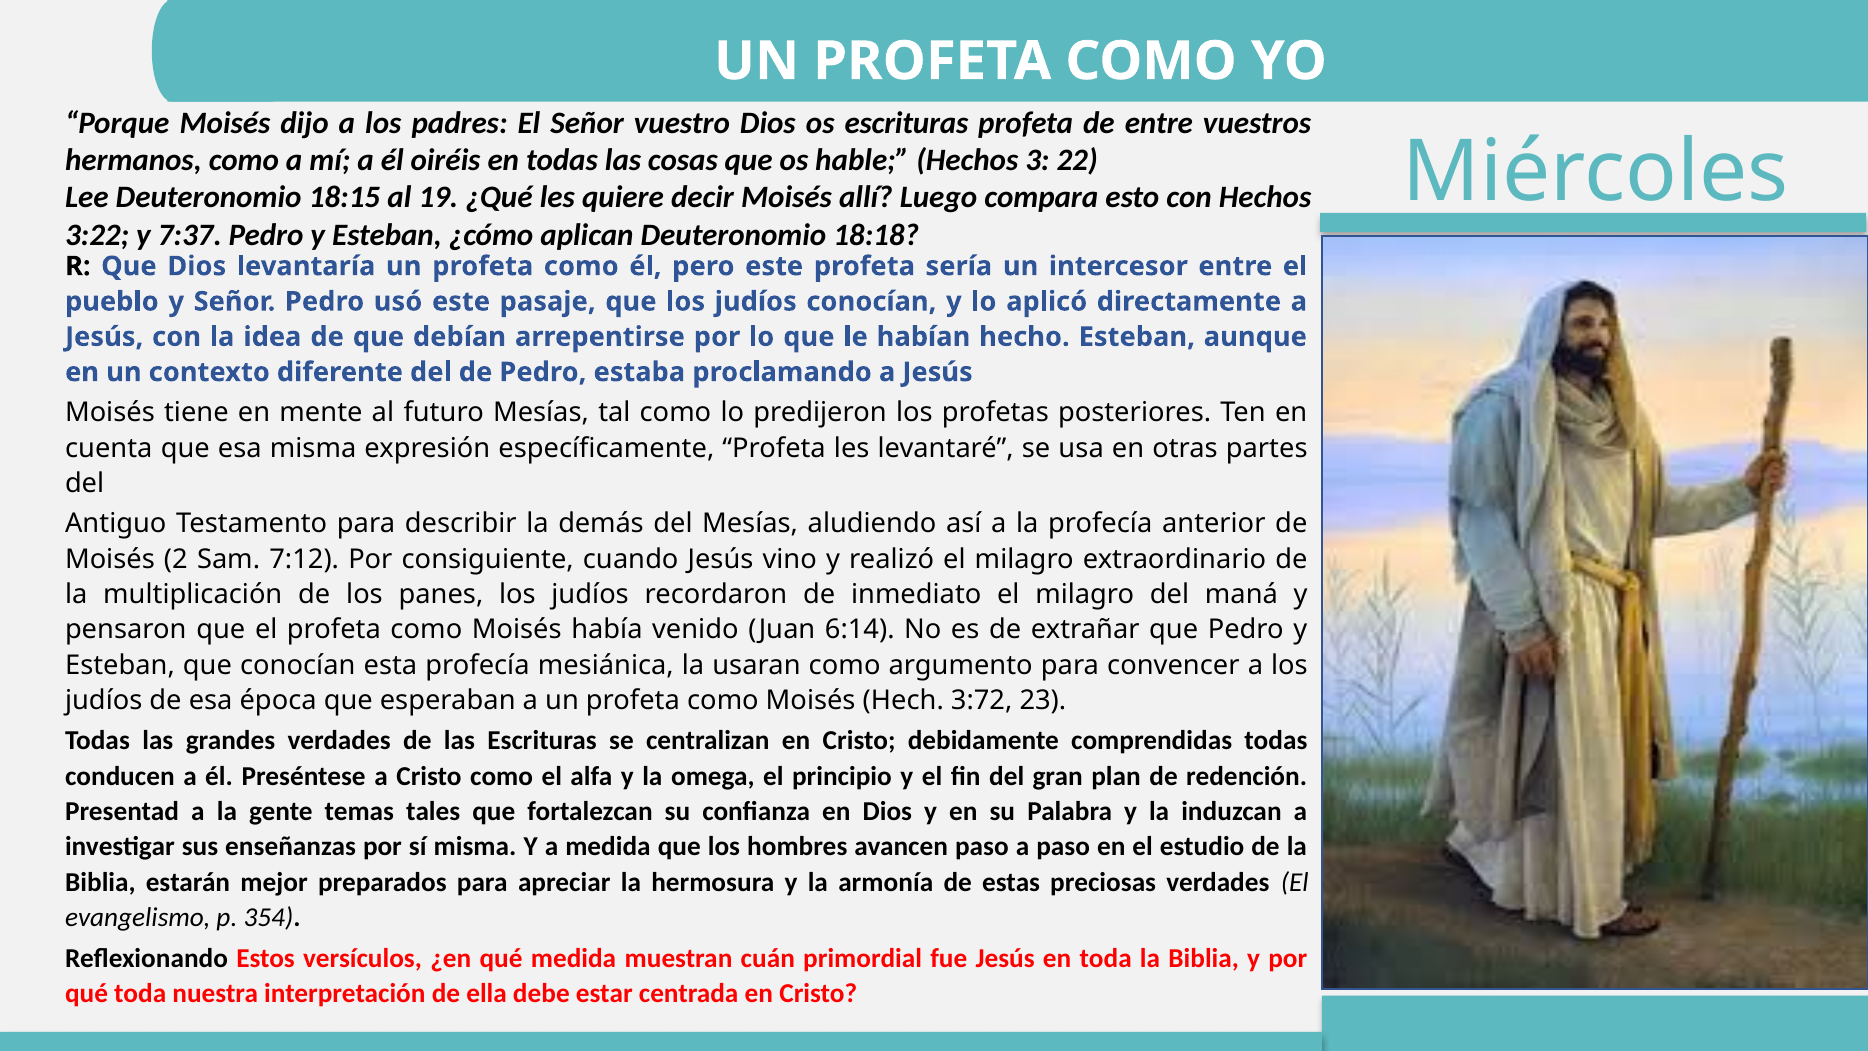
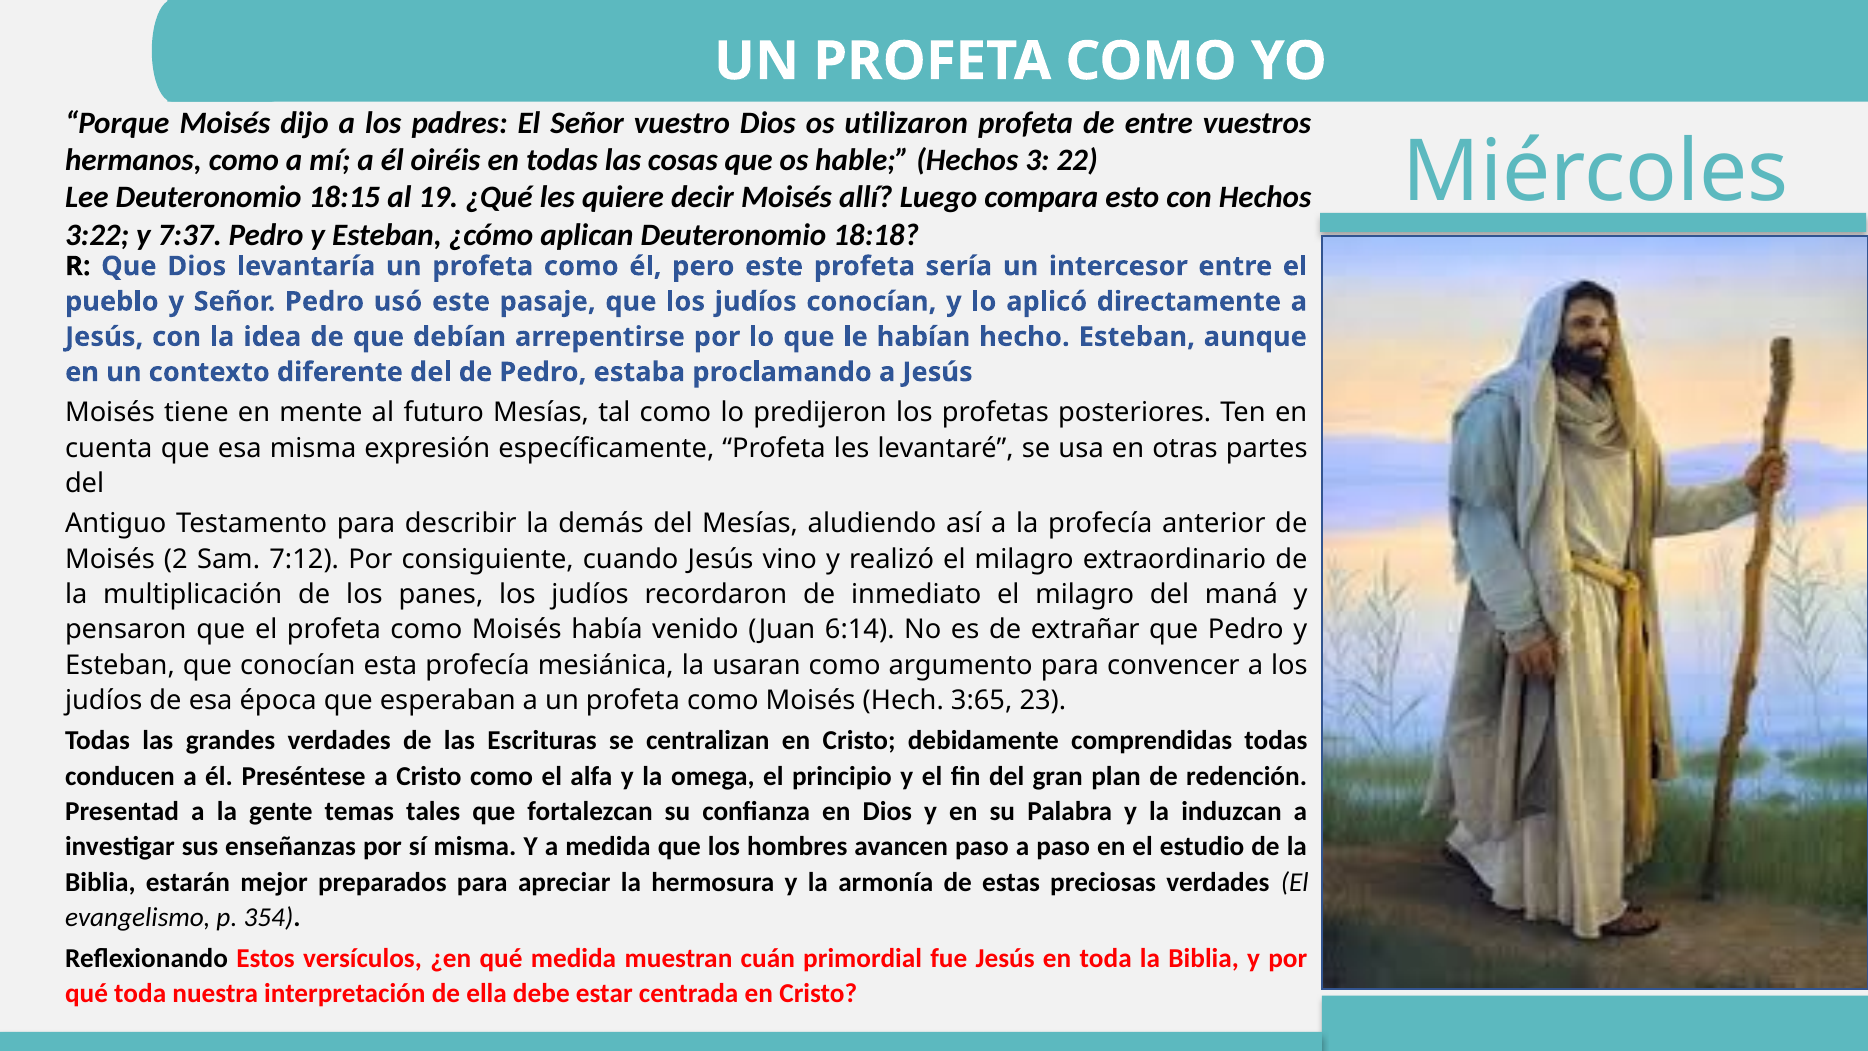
os escrituras: escrituras -> utilizaron
3:72: 3:72 -> 3:65
